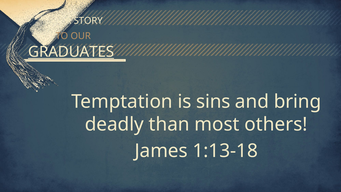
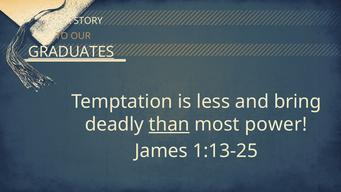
sins: sins -> less
than underline: none -> present
others: others -> power
1:13-18: 1:13-18 -> 1:13-25
